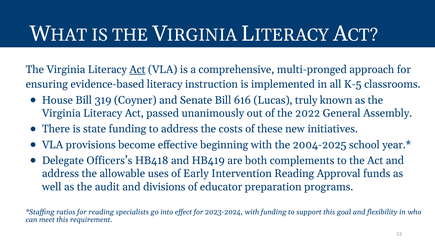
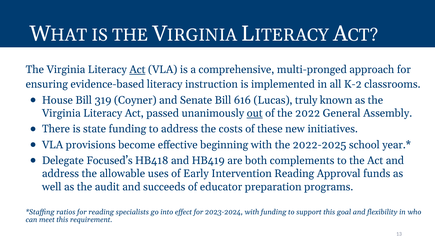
K-5: K-5 -> K-2
out underline: none -> present
2004-2025: 2004-2025 -> 2022-2025
Officers’s: Officers’s -> Focused’s
divisions: divisions -> succeeds
